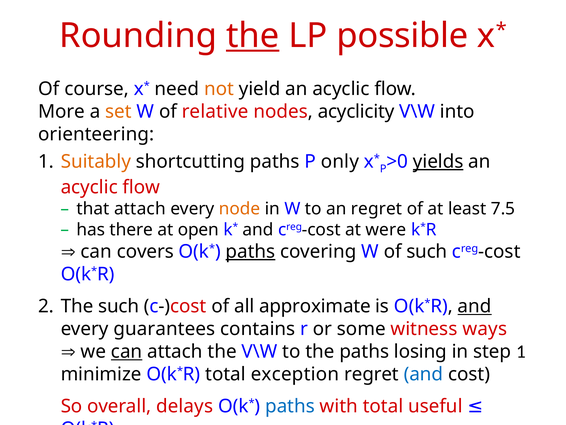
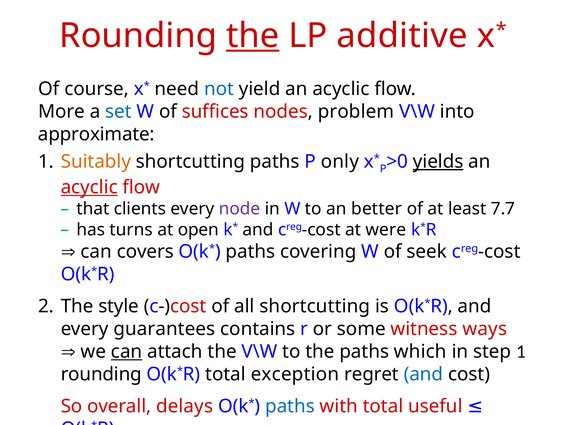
possible: possible -> additive
not colour: orange -> blue
set colour: orange -> blue
relative: relative -> suffices
acyclicity: acyclicity -> problem
orienteering: orienteering -> approximate
acyclic at (89, 187) underline: none -> present
that attach: attach -> clients
node colour: orange -> purple
an regret: regret -> better
7.5: 7.5 -> 7.7
there: there -> turns
paths at (250, 251) underline: present -> none
of such: such -> seek
The such: such -> style
all approximate: approximate -> shortcutting
and at (475, 306) underline: present -> none
losing: losing -> which
minimize at (101, 374): minimize -> rounding
